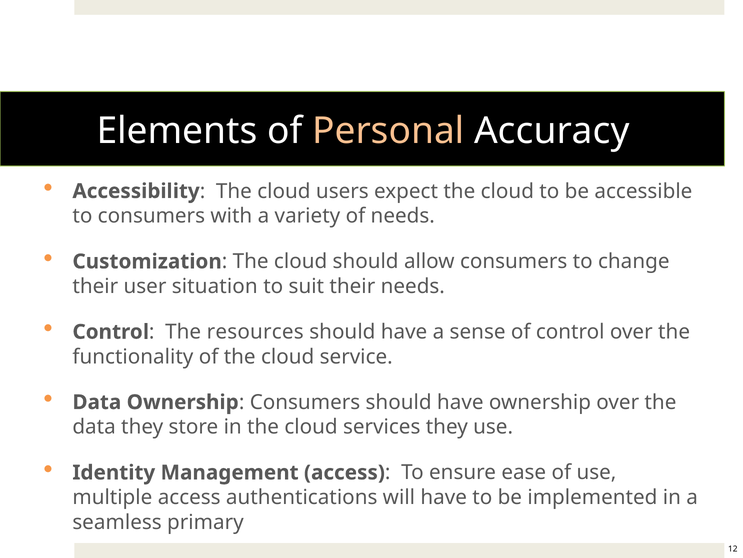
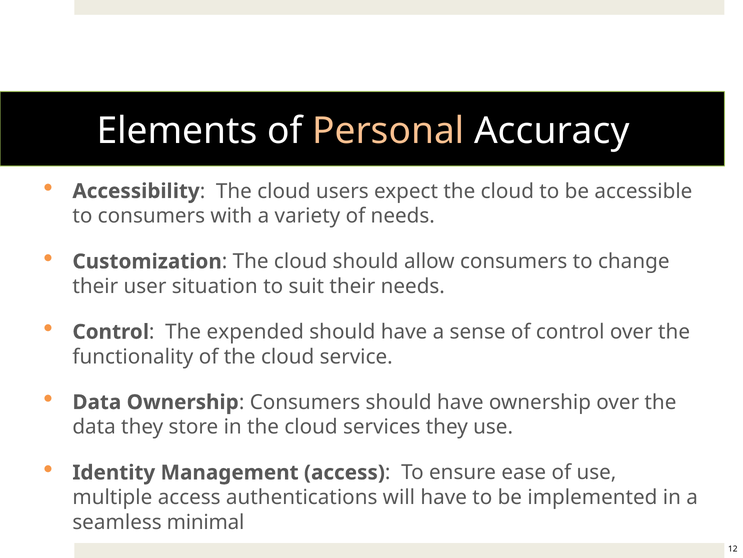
resources: resources -> expended
primary: primary -> minimal
